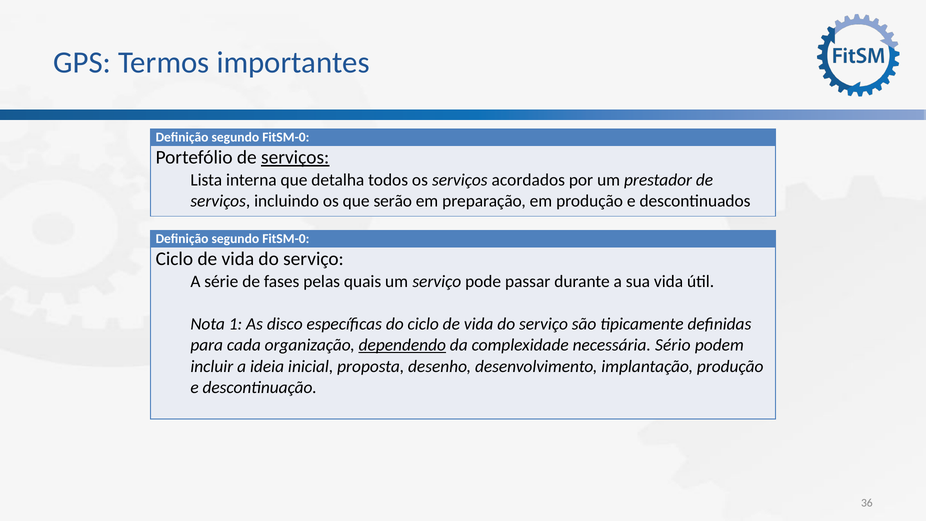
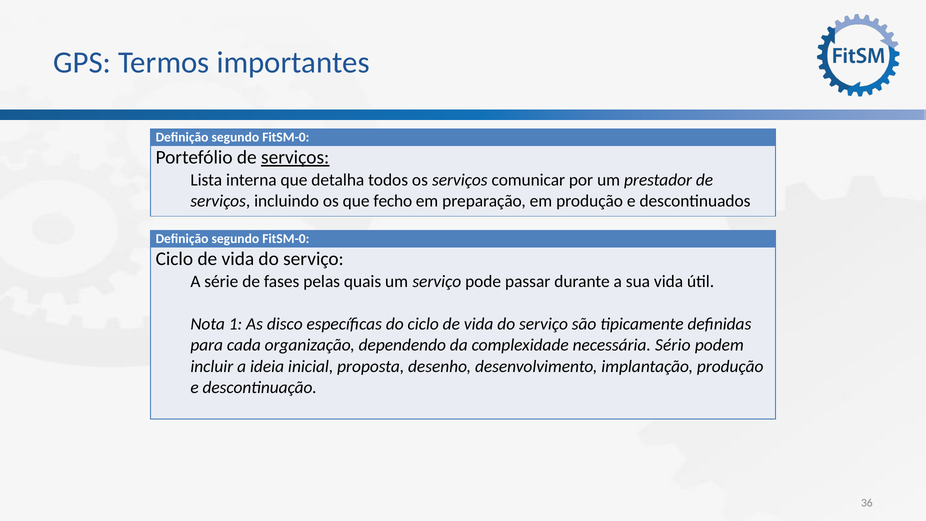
acordados: acordados -> comunicar
serão: serão -> fecho
dependendo underline: present -> none
